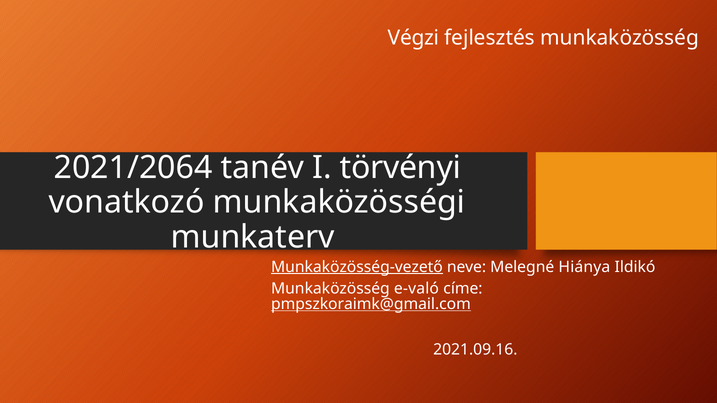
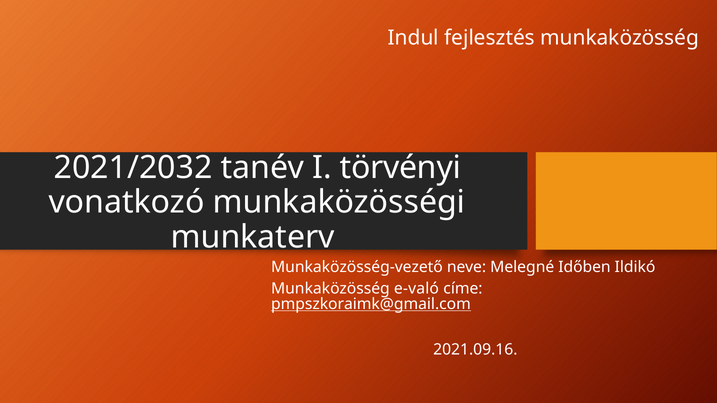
Végzi: Végzi -> Indul
2021/2064: 2021/2064 -> 2021/2032
Munkaközösség-vezető underline: present -> none
Hiánya: Hiánya -> Időben
